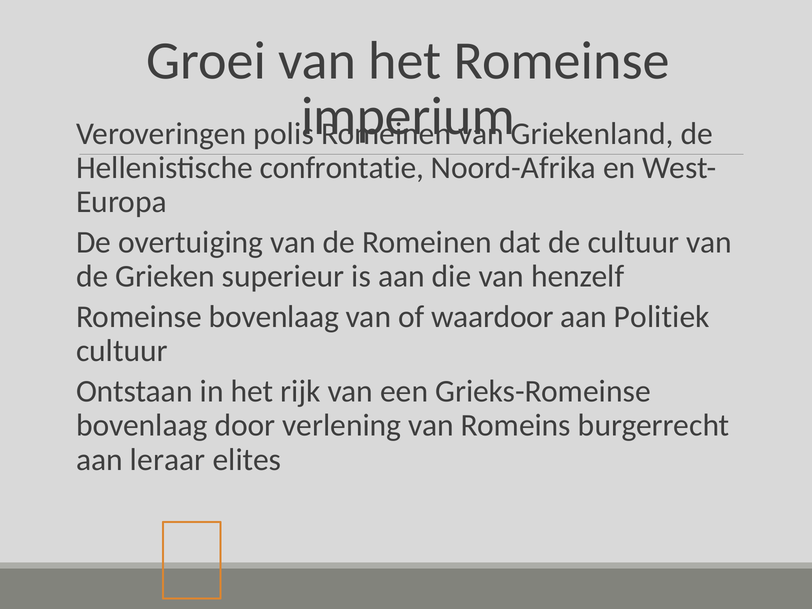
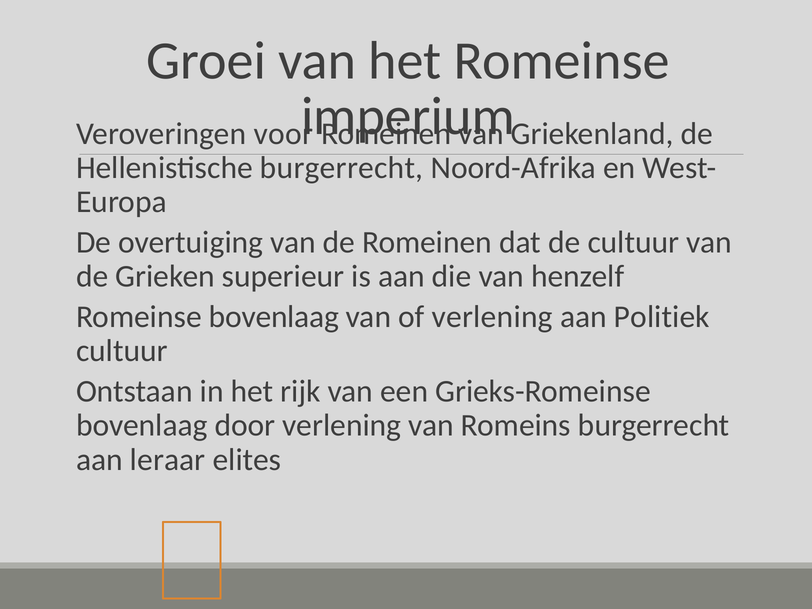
polis: polis -> voor
Hellenistische confrontatie: confrontatie -> burgerrecht
of waardoor: waardoor -> verlening
